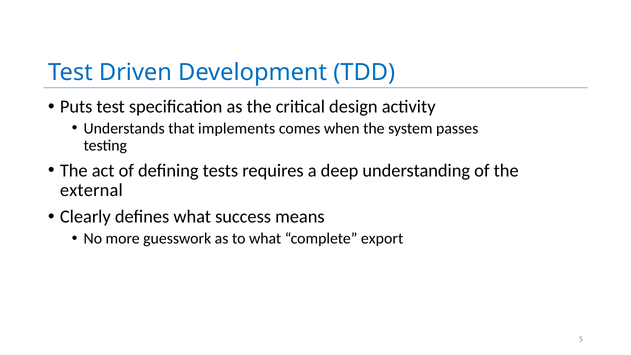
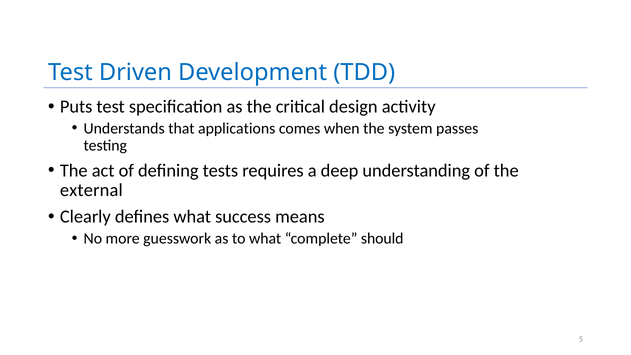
implements: implements -> applications
export: export -> should
